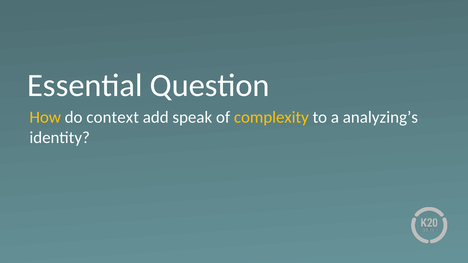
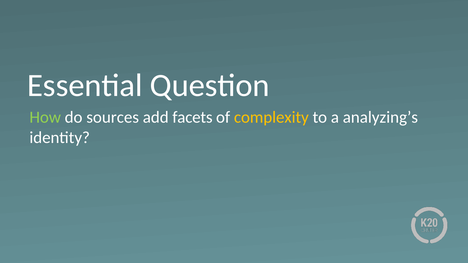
How colour: yellow -> light green
context: context -> sources
speak: speak -> facets
